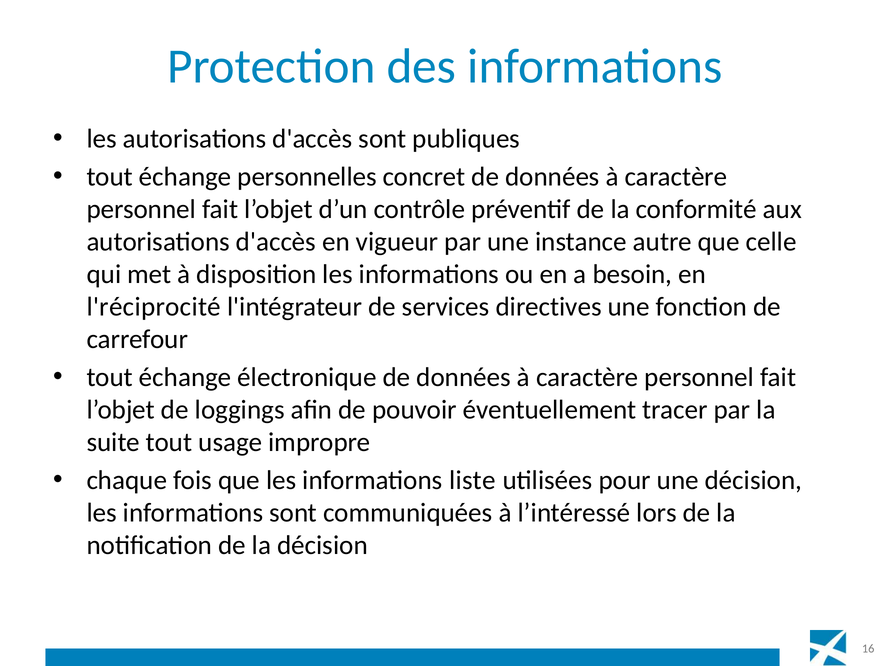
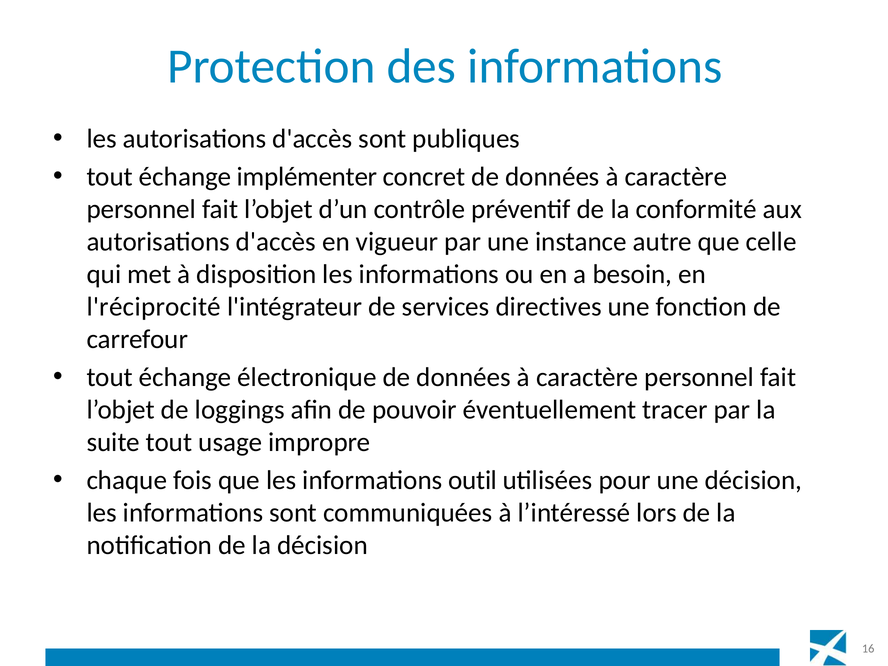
personnelles: personnelles -> implémenter
liste: liste -> outil
